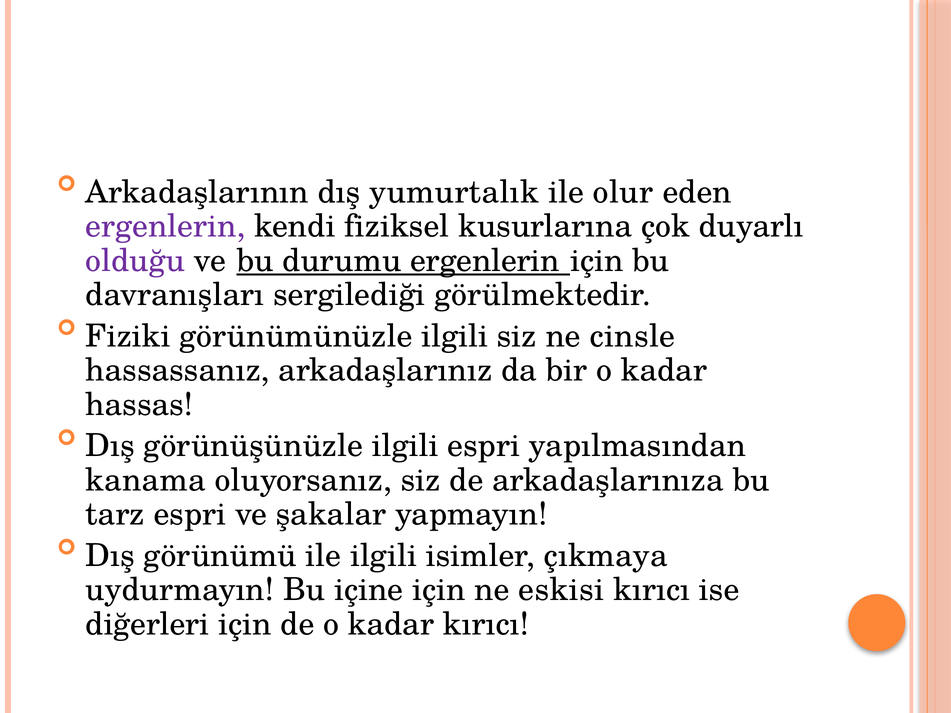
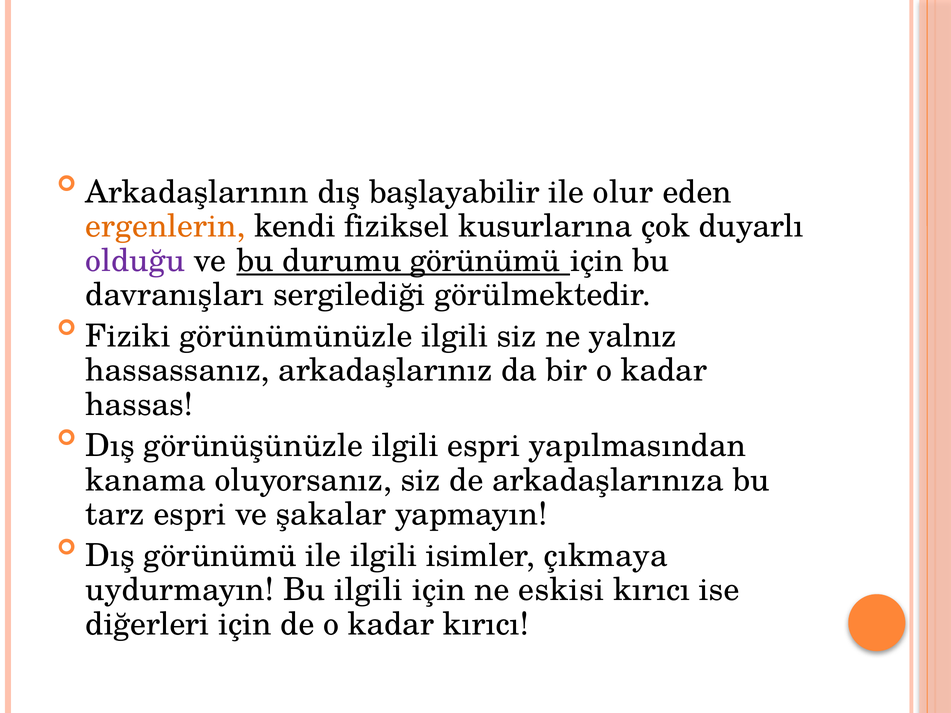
yumurtalık: yumurtalık -> başlayabilir
ergenlerin at (165, 227) colour: purple -> orange
durumu ergenlerin: ergenlerin -> görünümü
cinsle: cinsle -> yalnız
Bu içine: içine -> ilgili
